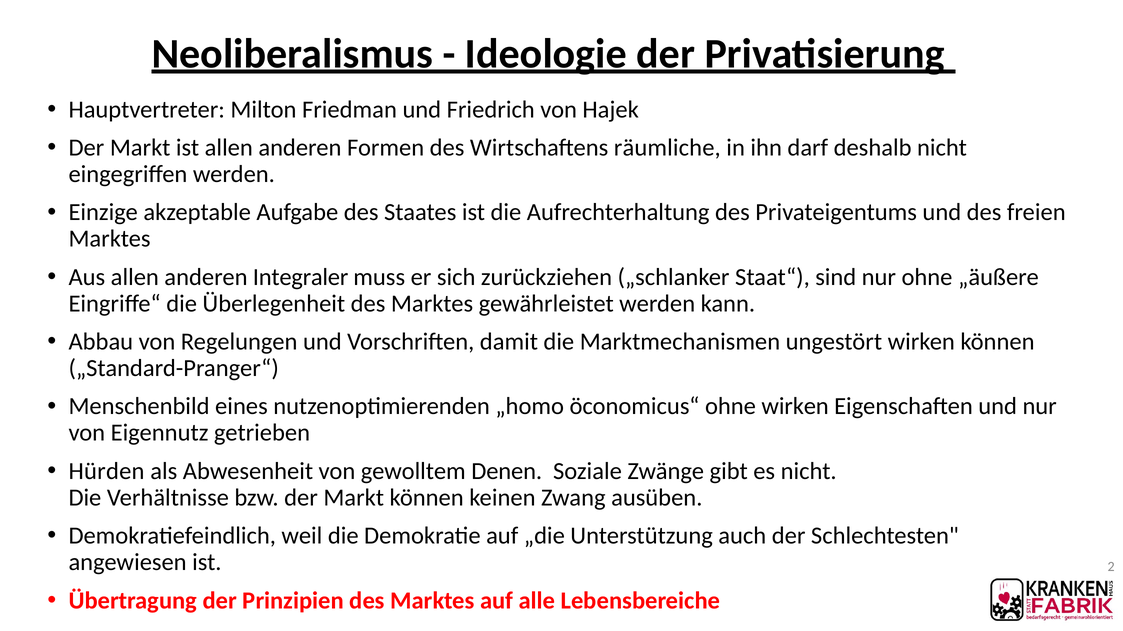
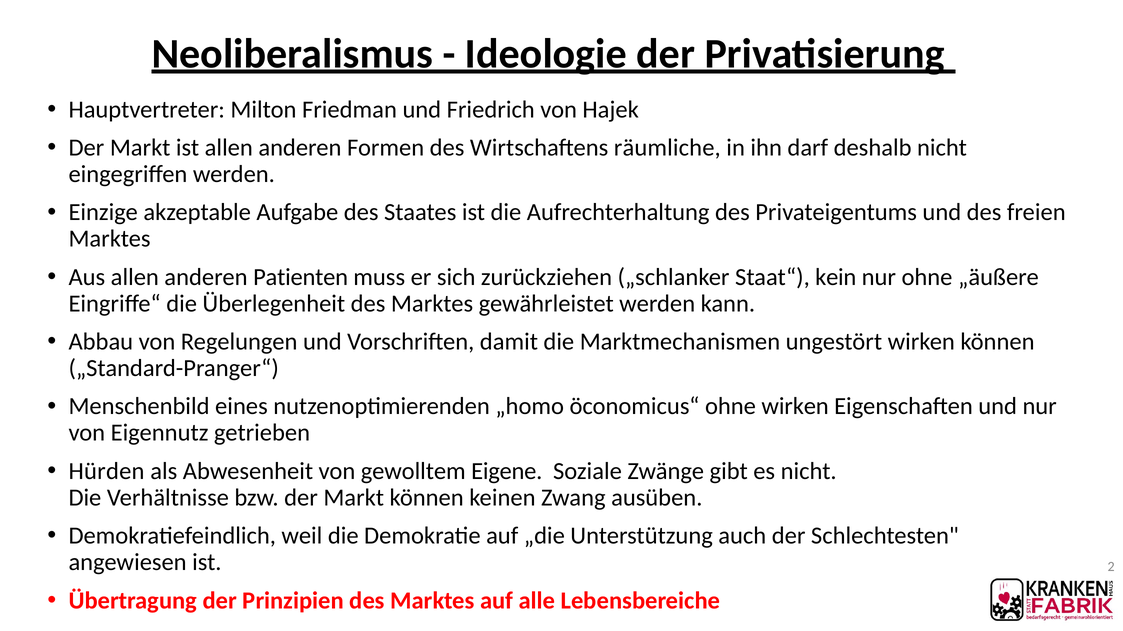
Integraler: Integraler -> Patienten
sind: sind -> kein
Denen: Denen -> Eigene
